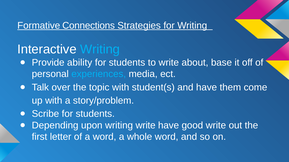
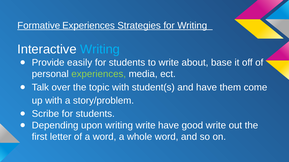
Formative Connections: Connections -> Experiences
ability: ability -> easily
experiences at (99, 74) colour: light blue -> light green
